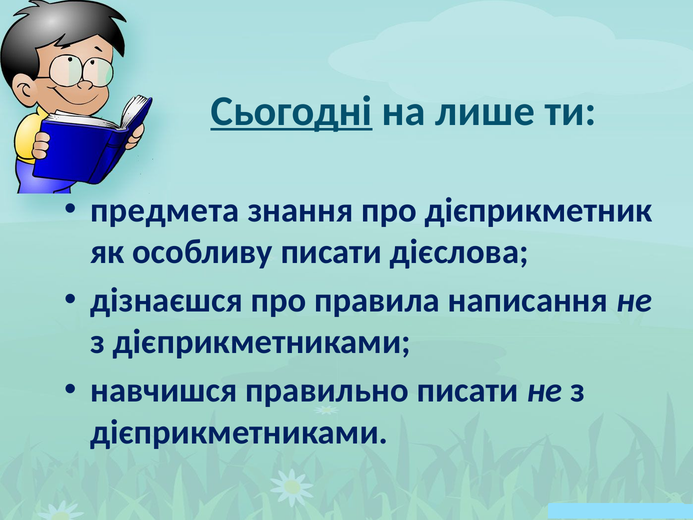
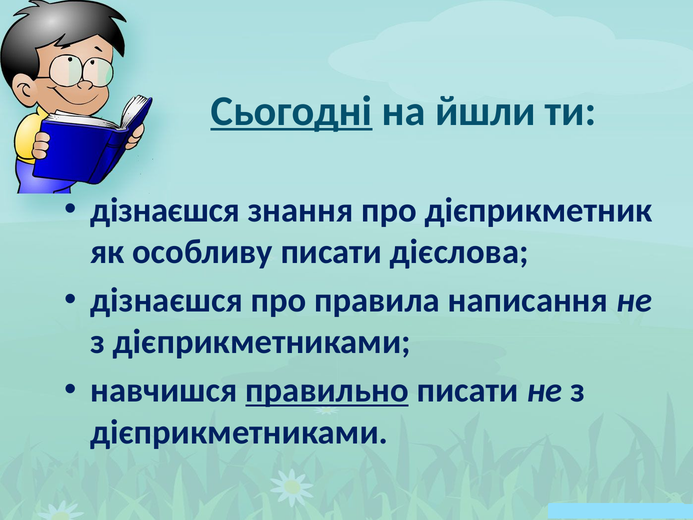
лише: лише -> йшли
предмета at (165, 210): предмета -> дізнаєшся
правильно underline: none -> present
